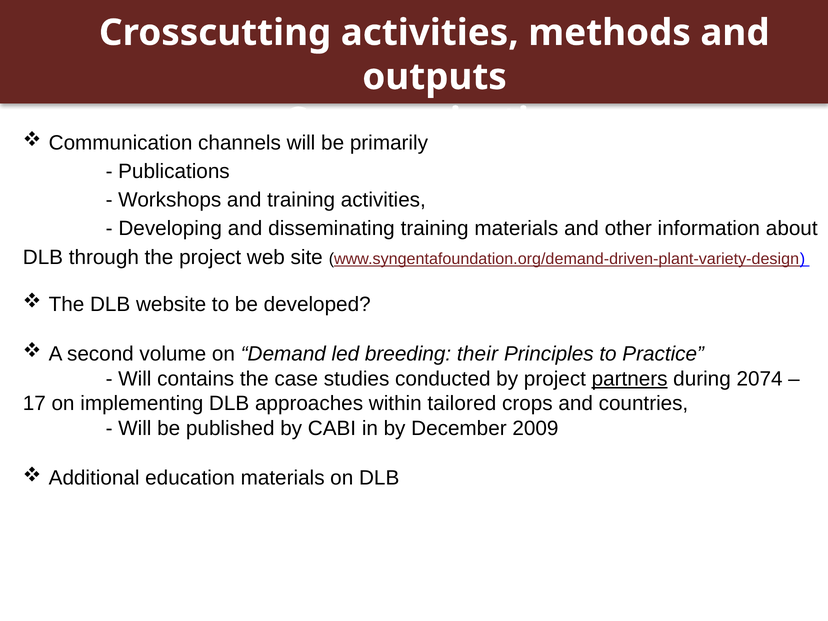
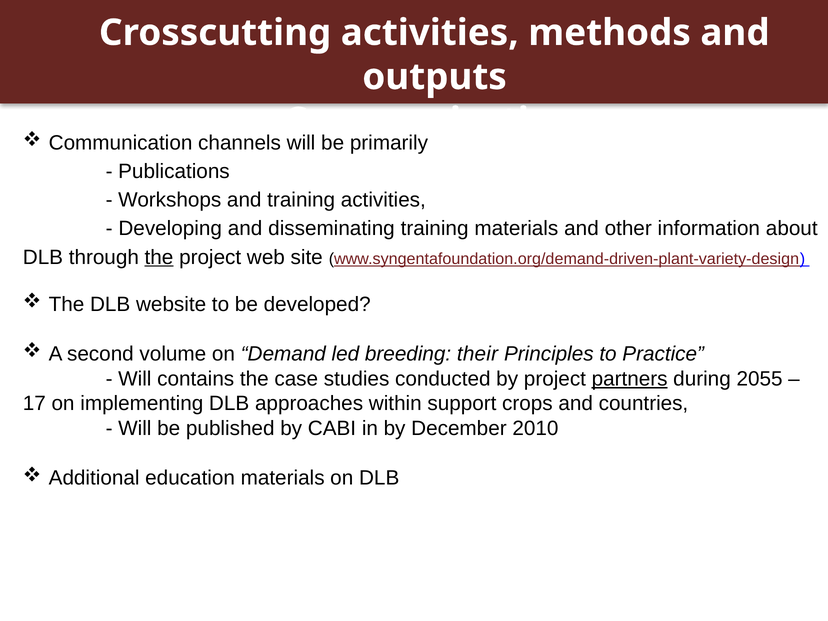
the at (159, 257) underline: none -> present
2074: 2074 -> 2055
tailored: tailored -> support
2009: 2009 -> 2010
